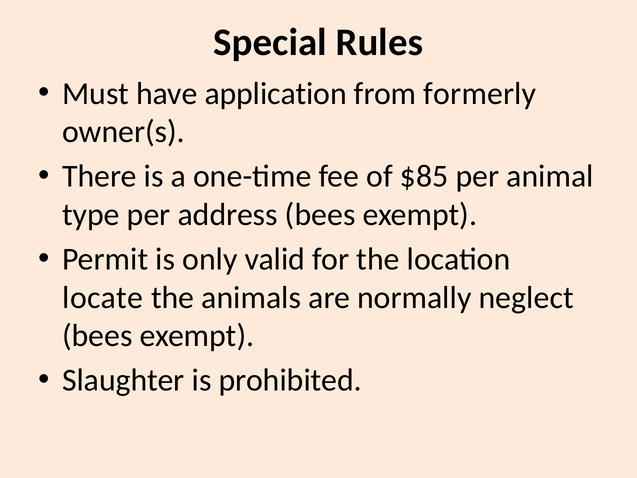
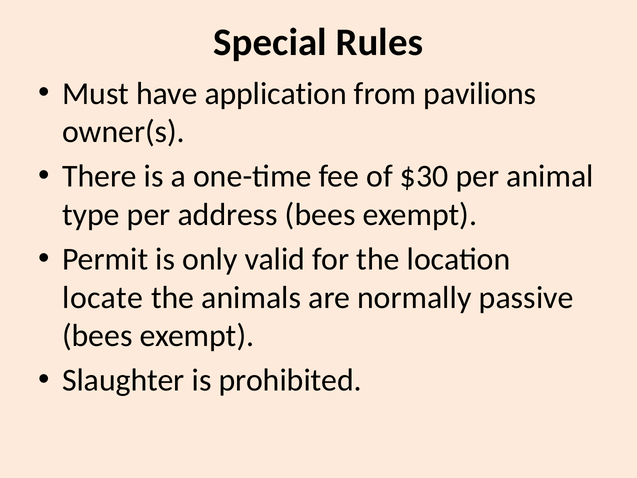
formerly: formerly -> pavilions
$85: $85 -> $30
neglect: neglect -> passive
